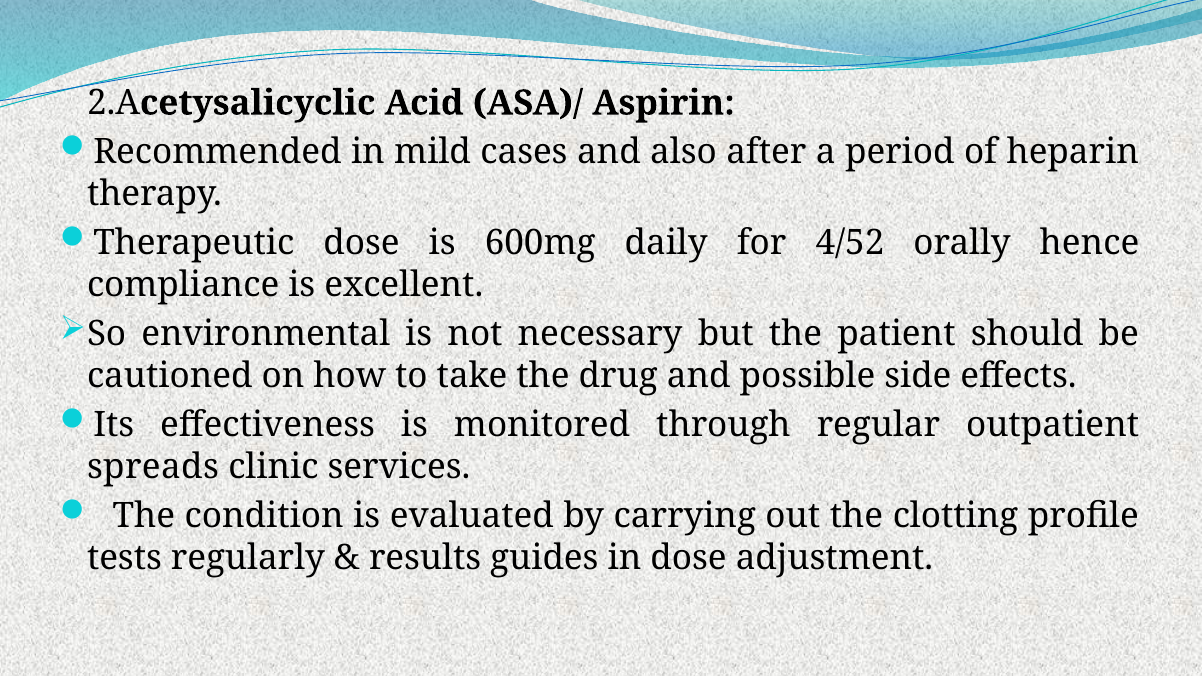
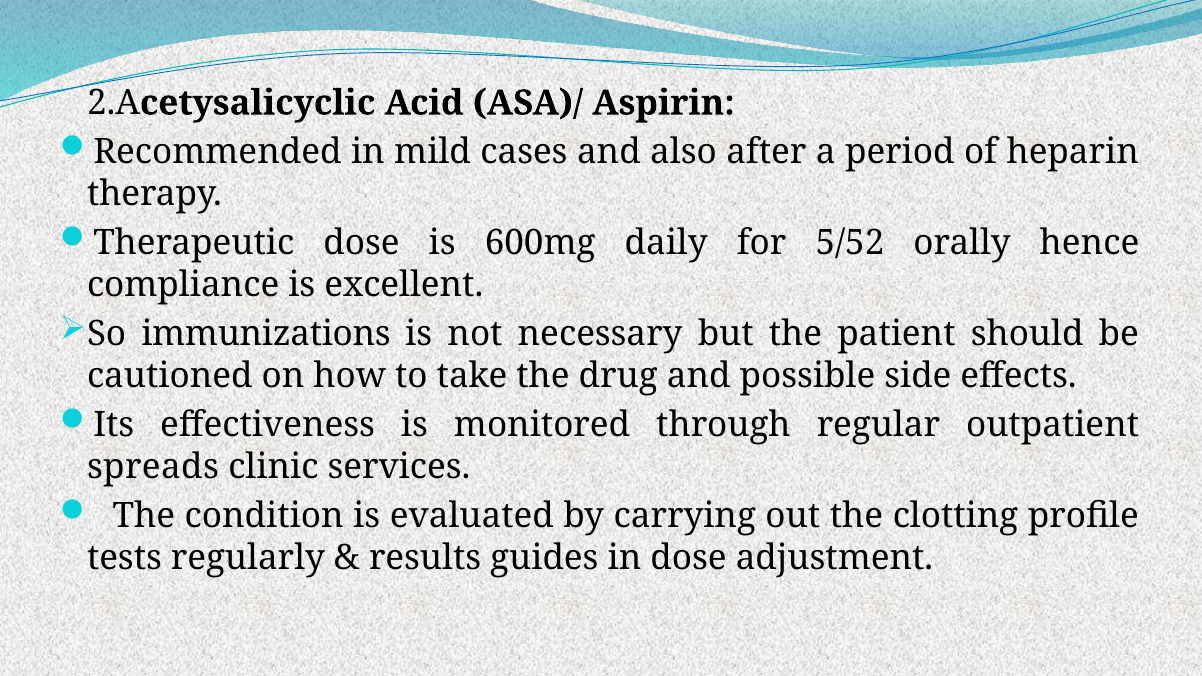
4/52: 4/52 -> 5/52
environmental: environmental -> immunizations
